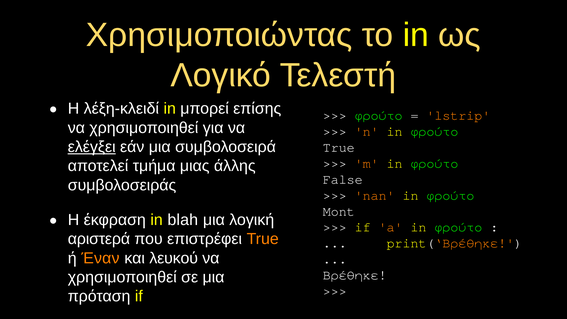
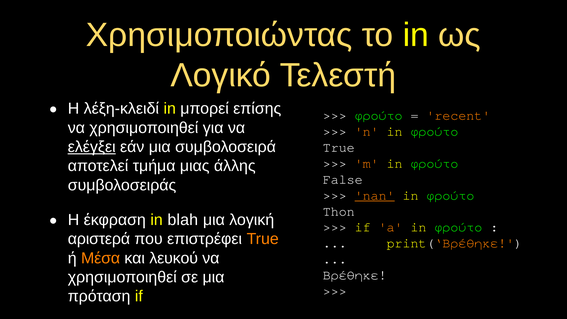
lstrip: lstrip -> recent
nan underline: none -> present
Mont: Mont -> Thon
Έναν: Έναν -> Μέσα
